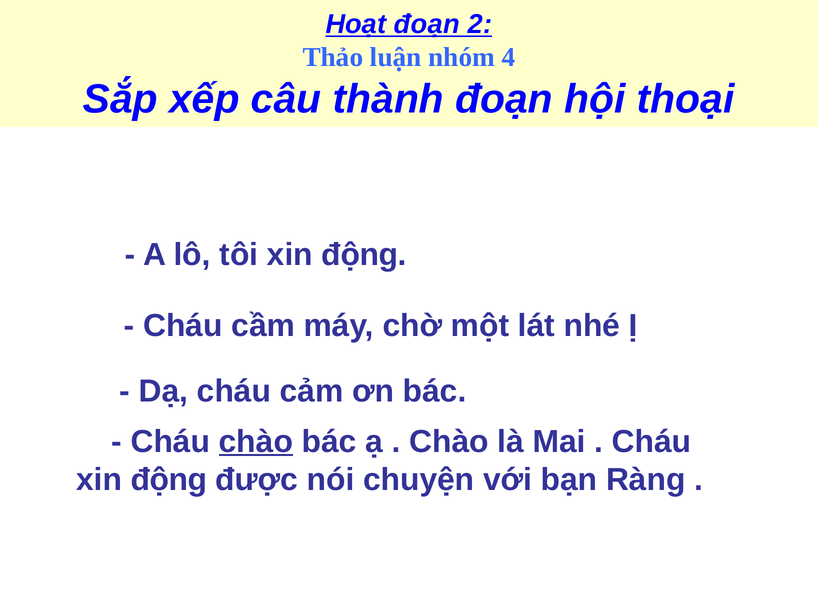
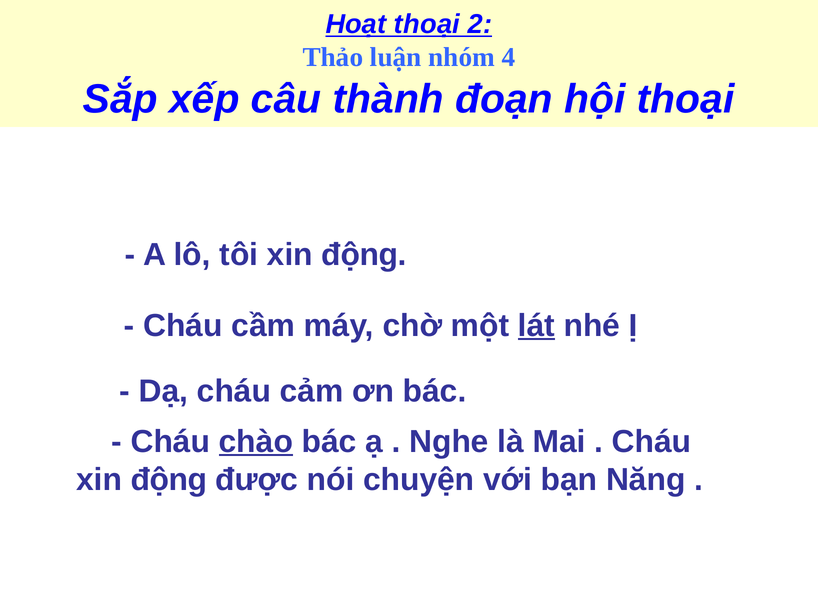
Hoạt đoạn: đoạn -> thoại
lát underline: none -> present
Chào at (449, 441): Chào -> Nghe
Ràng: Ràng -> Năng
